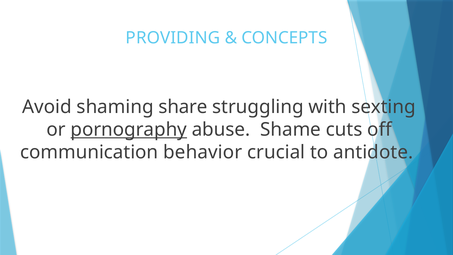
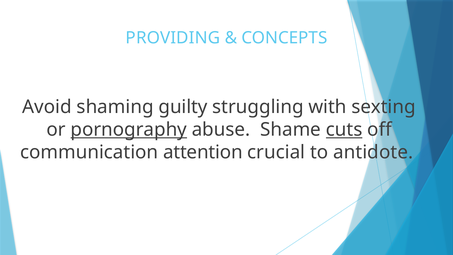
share: share -> guilty
cuts underline: none -> present
behavior: behavior -> attention
